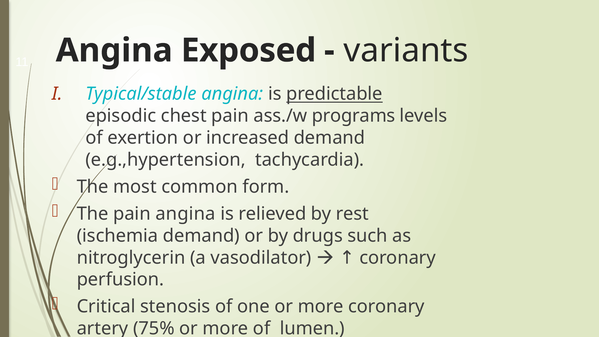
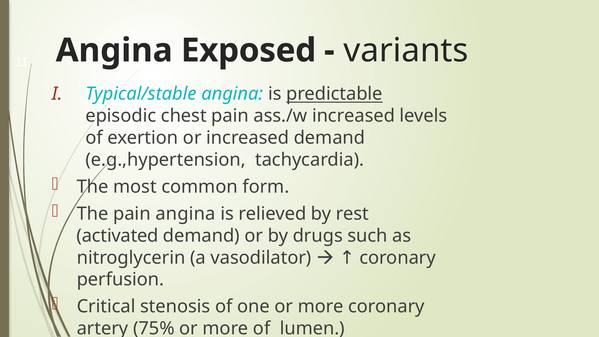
ass./w programs: programs -> increased
ischemia: ischemia -> activated
